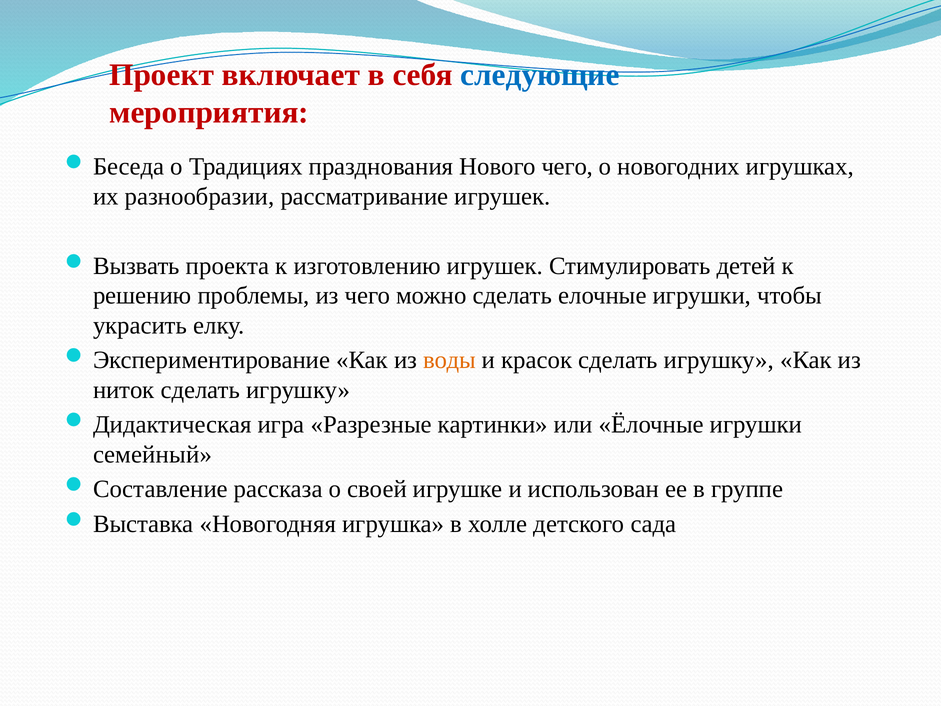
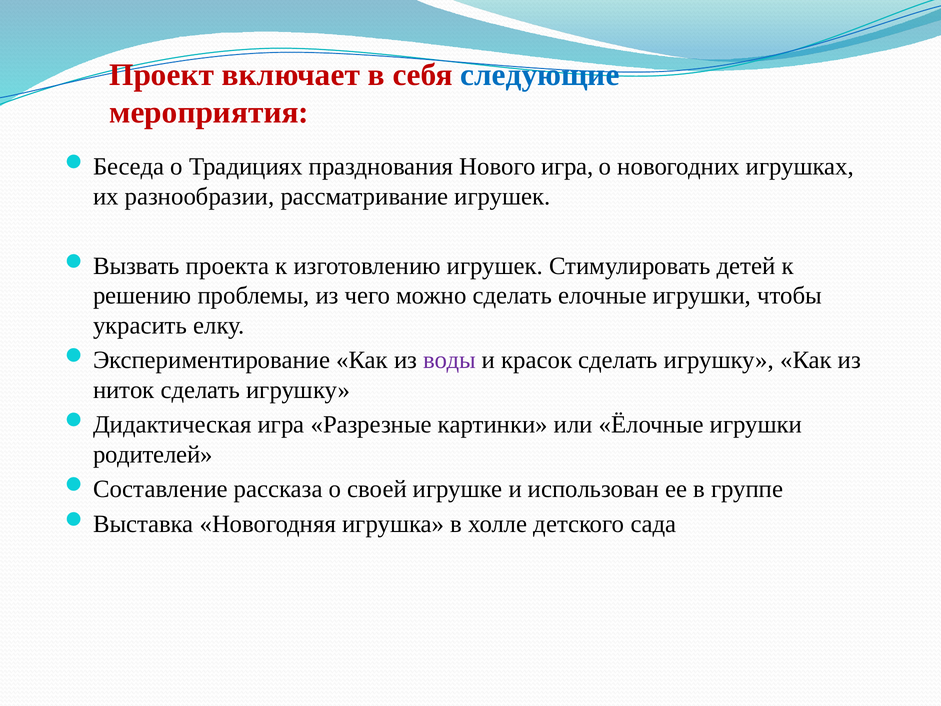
Нового чего: чего -> игра
воды colour: orange -> purple
семейный: семейный -> родителей
